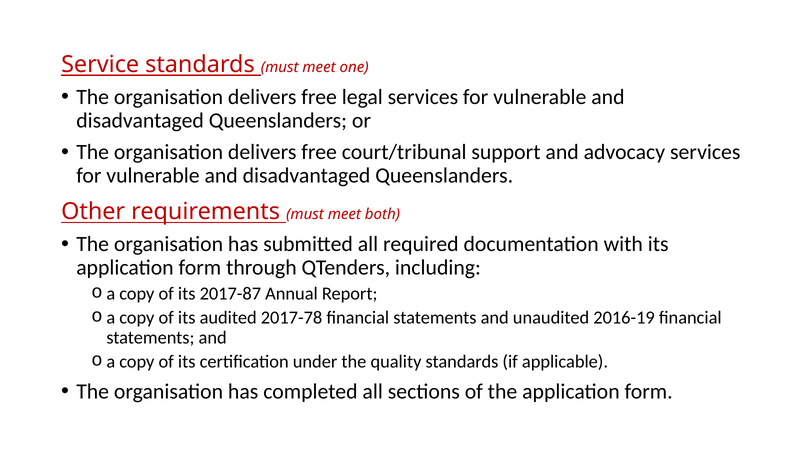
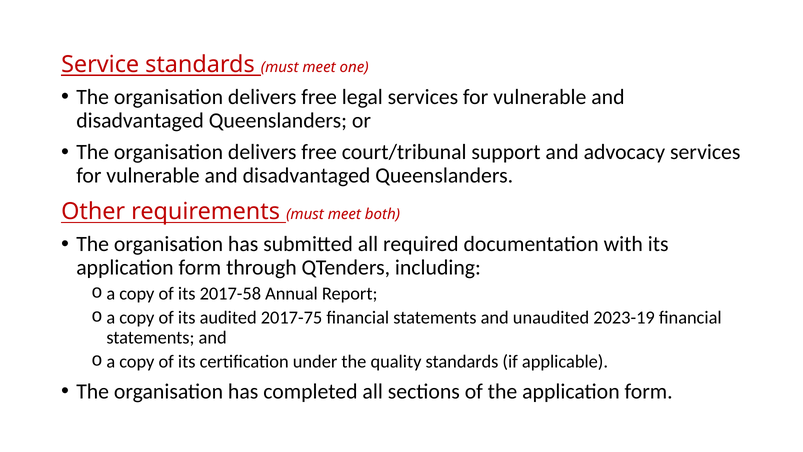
2017-87: 2017-87 -> 2017-58
2017-78: 2017-78 -> 2017-75
2016-19: 2016-19 -> 2023-19
